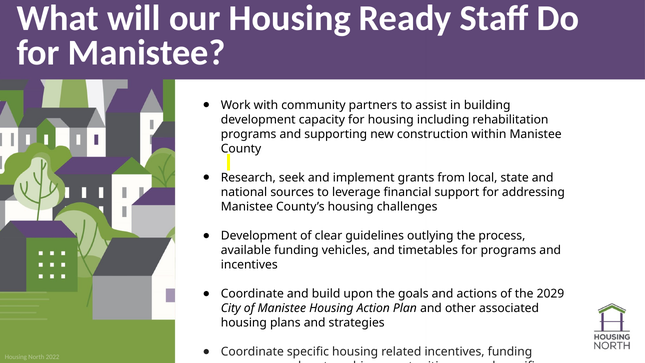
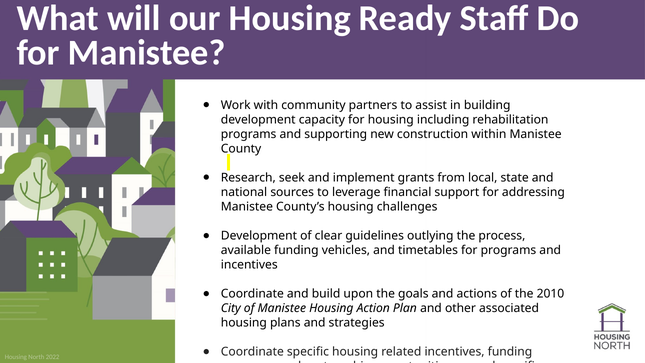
2029: 2029 -> 2010
